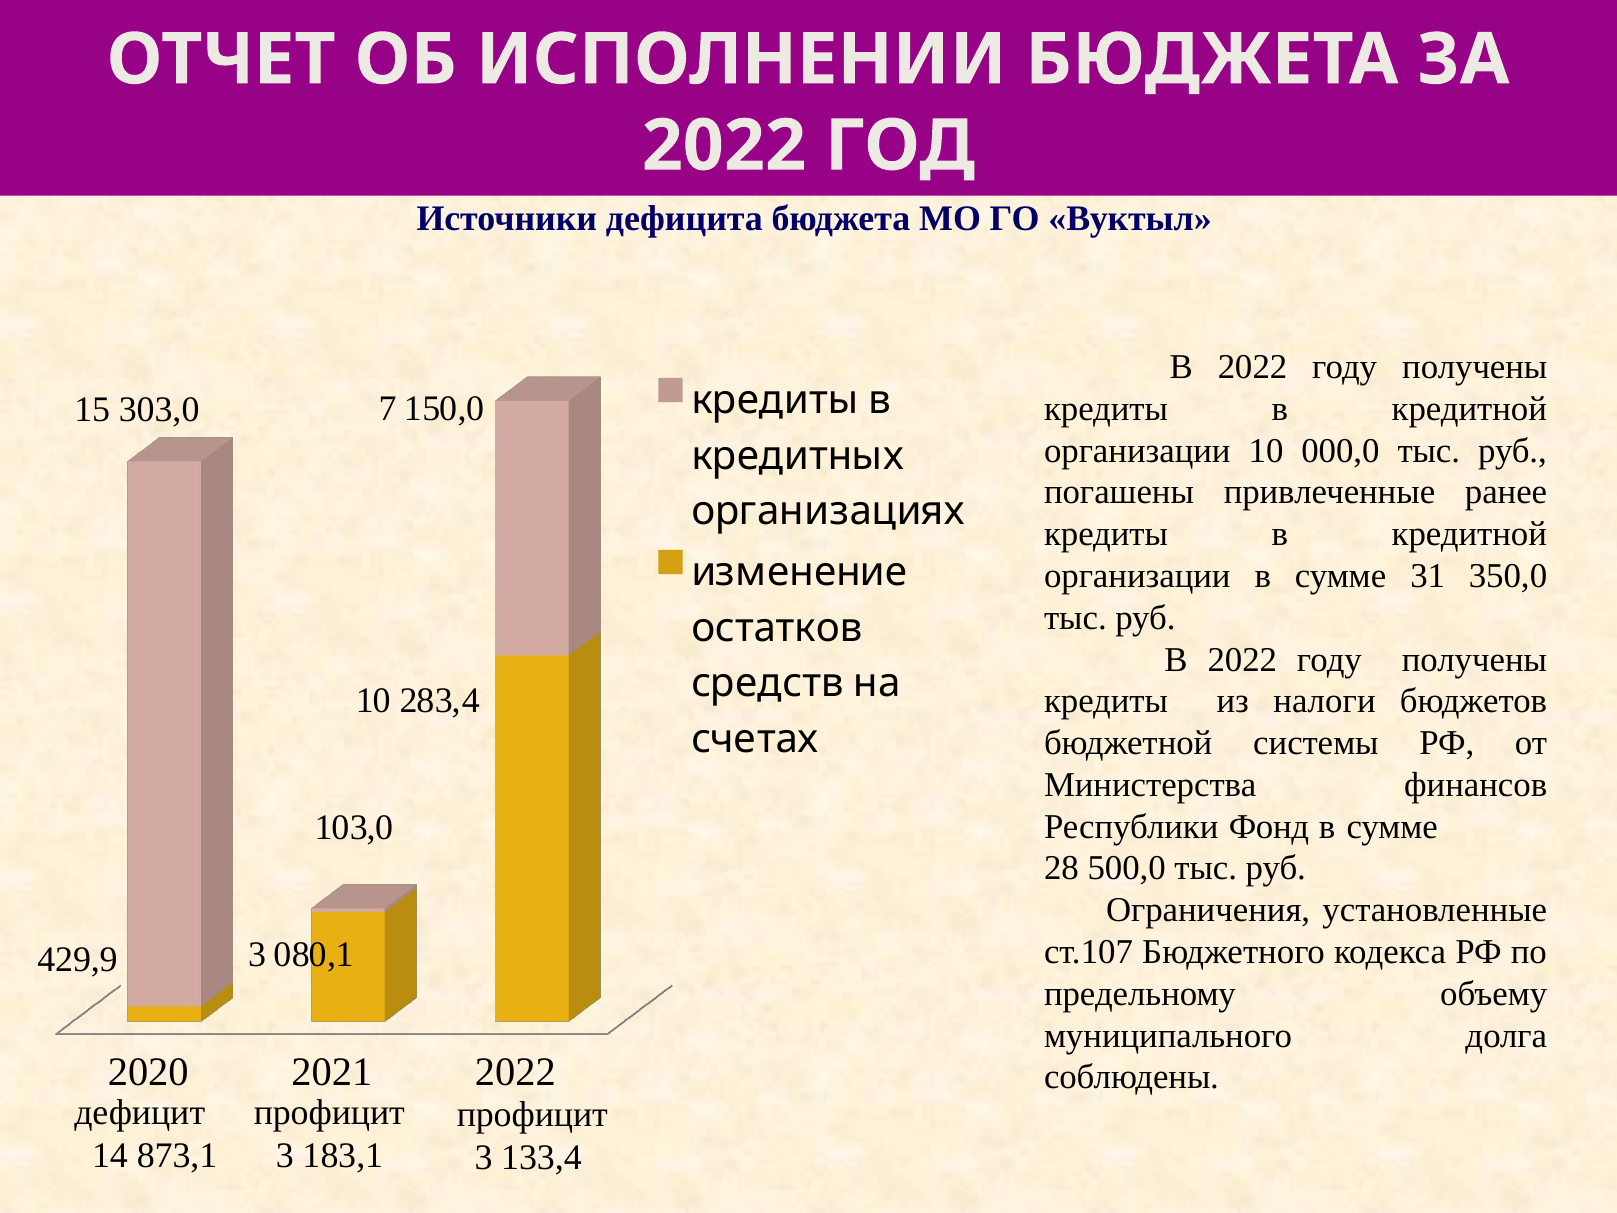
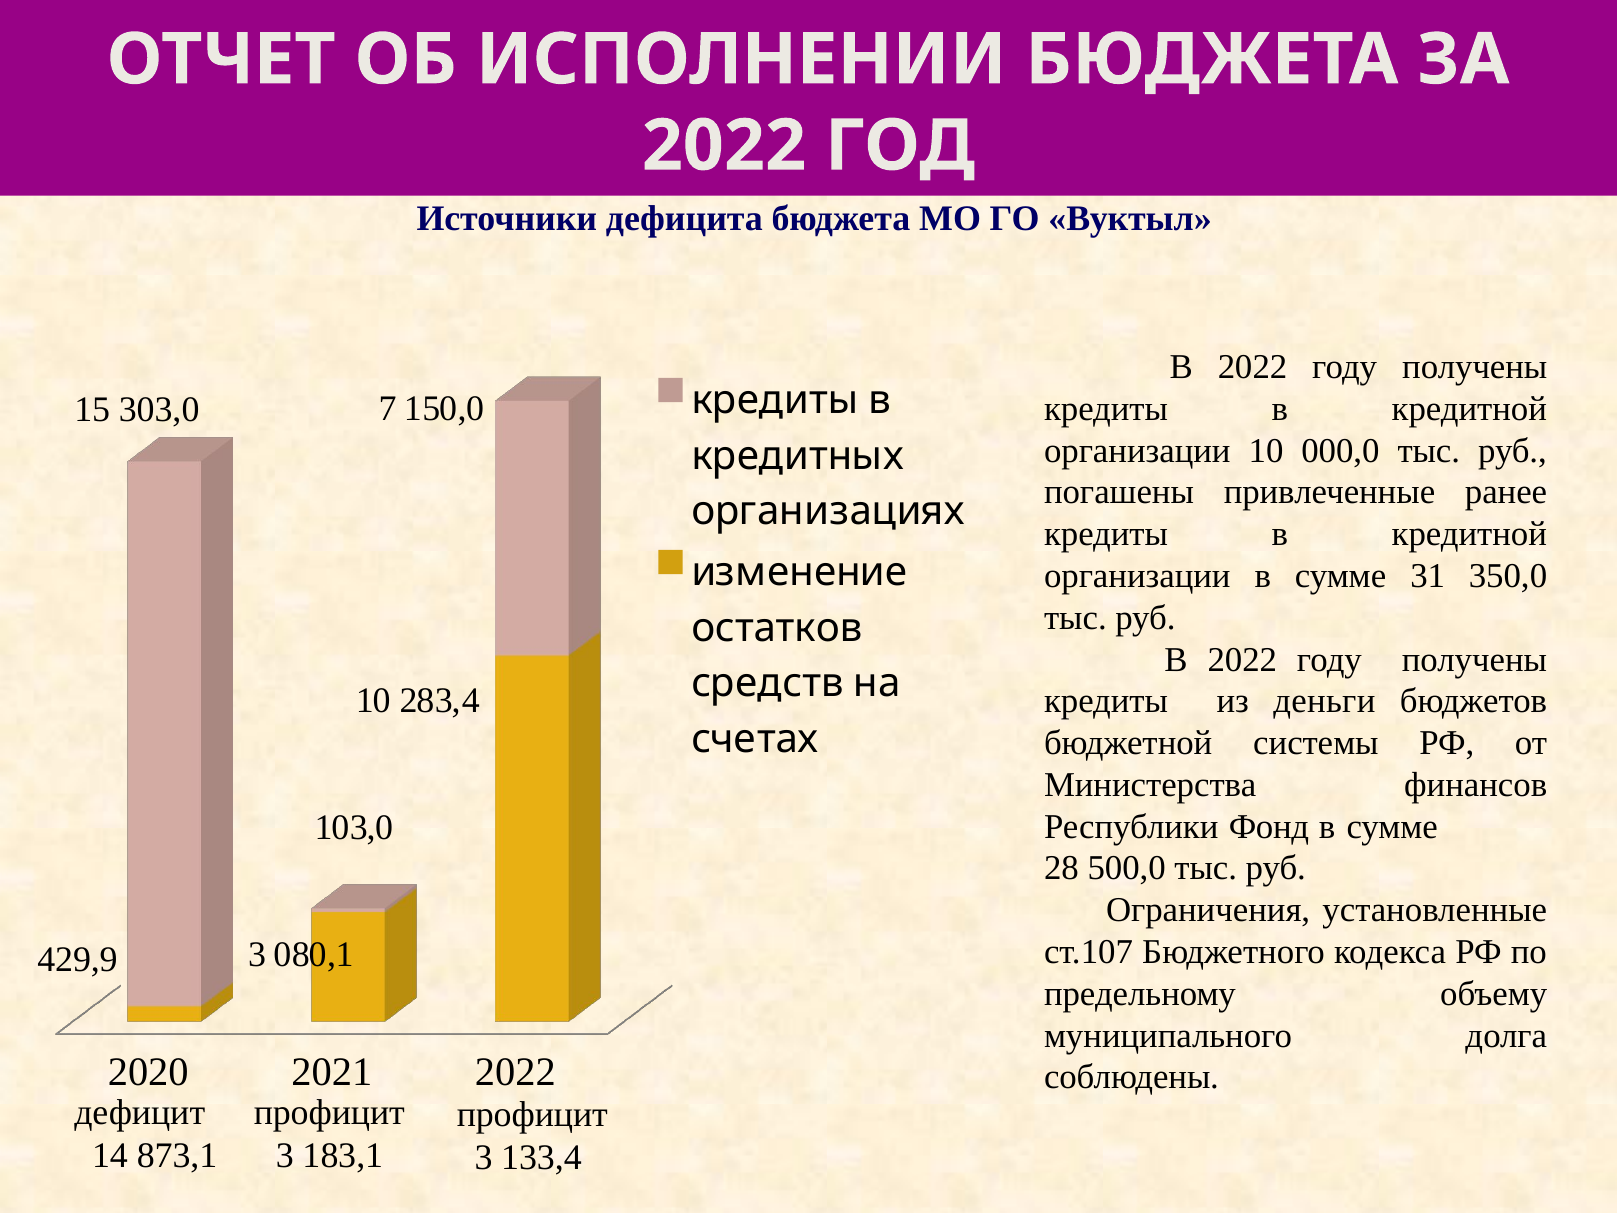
налоги: налоги -> деньги
